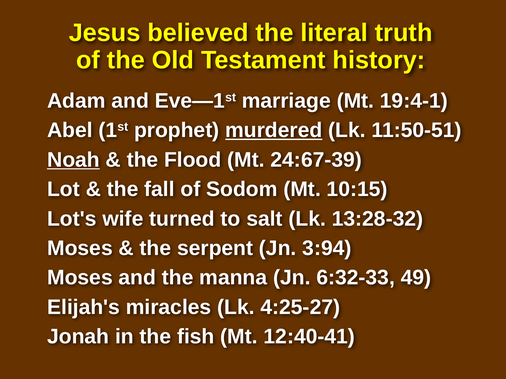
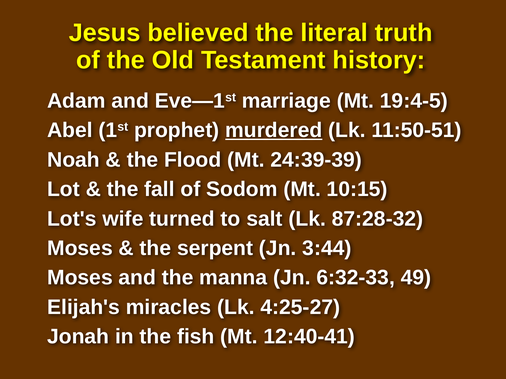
19:4-1: 19:4-1 -> 19:4-5
Noah underline: present -> none
24:67-39: 24:67-39 -> 24:39-39
13:28-32: 13:28-32 -> 87:28-32
3:94: 3:94 -> 3:44
